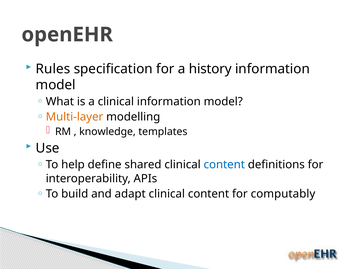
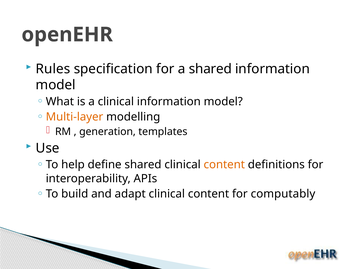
a history: history -> shared
knowledge: knowledge -> generation
content at (224, 164) colour: blue -> orange
